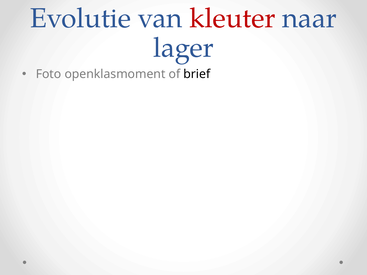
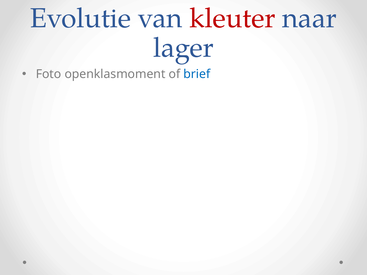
brief colour: black -> blue
